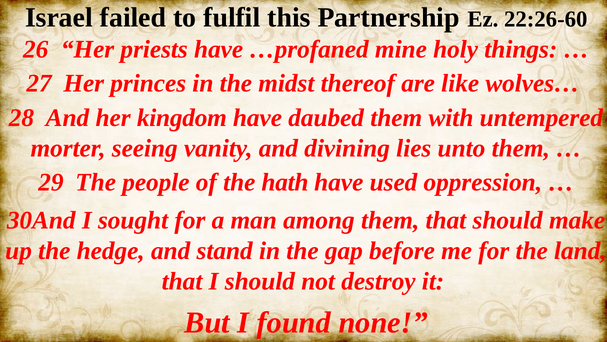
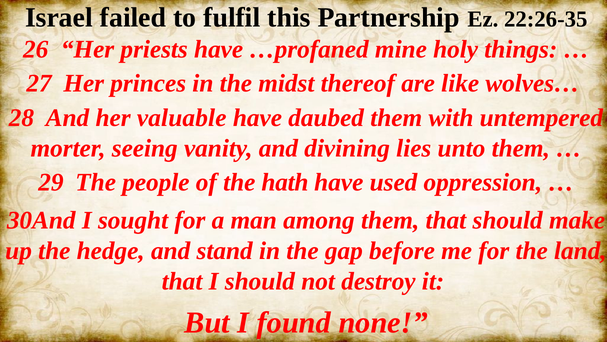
22:26-60: 22:26-60 -> 22:26-35
kingdom: kingdom -> valuable
